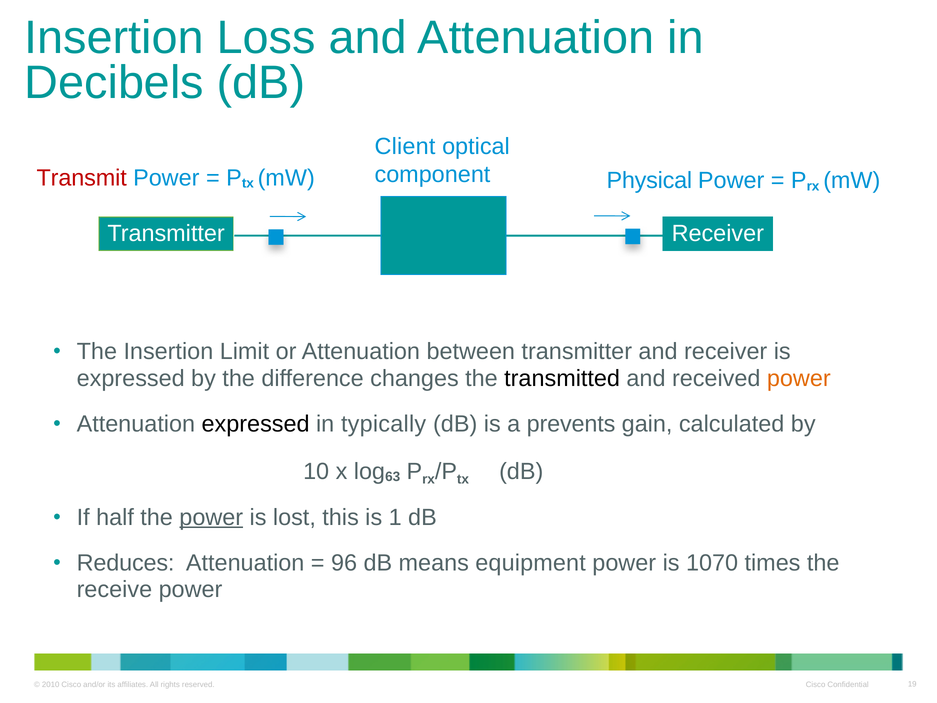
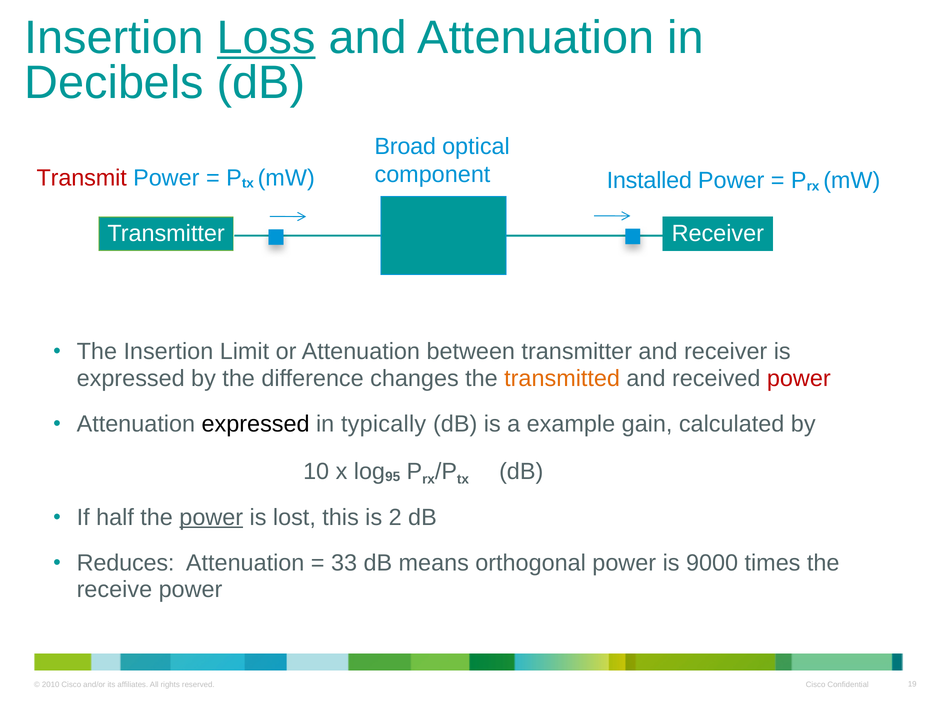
Loss underline: none -> present
Client: Client -> Broad
Physical: Physical -> Installed
transmitted colour: black -> orange
power at (799, 378) colour: orange -> red
prevents: prevents -> example
63: 63 -> 95
1: 1 -> 2
96: 96 -> 33
equipment: equipment -> orthogonal
1070: 1070 -> 9000
